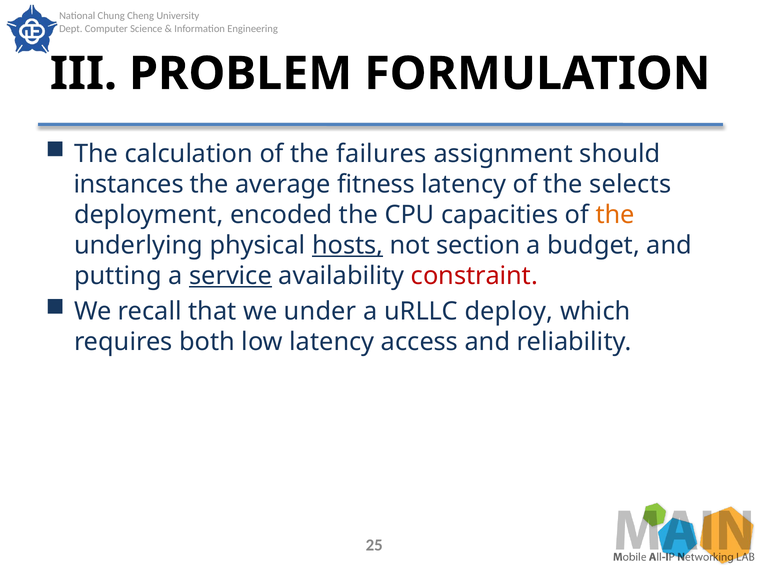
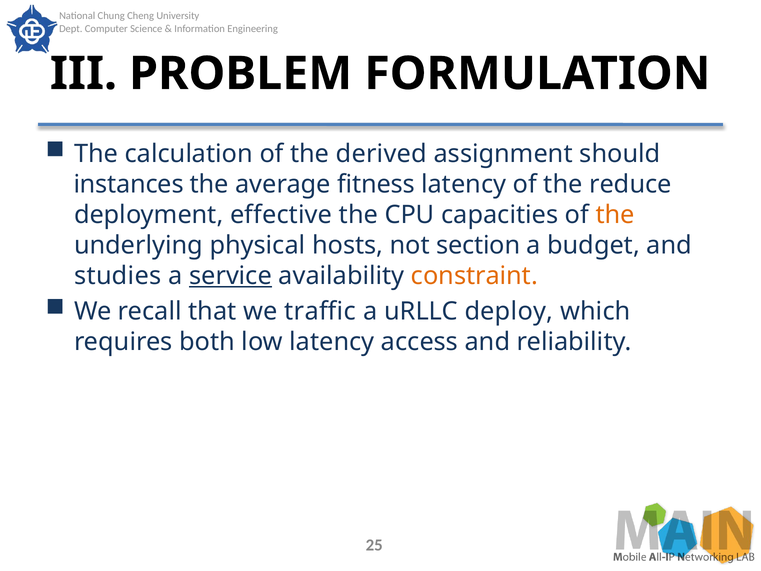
failures: failures -> derived
selects: selects -> reduce
encoded: encoded -> effective
hosts underline: present -> none
putting: putting -> studies
constraint colour: red -> orange
under: under -> traffic
